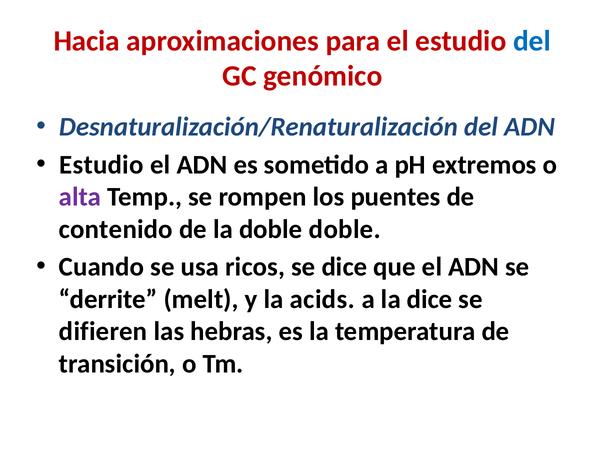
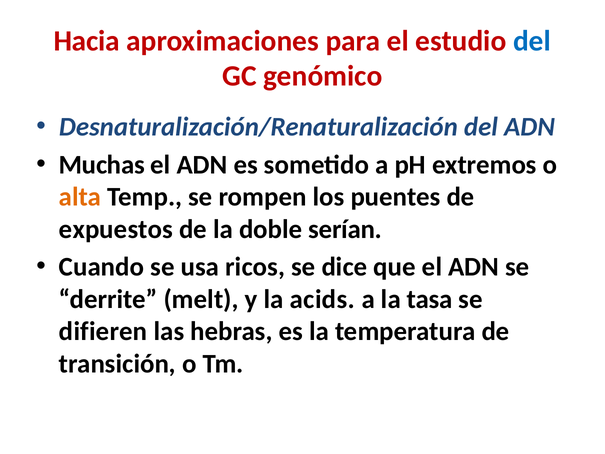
Estudio at (101, 165): Estudio -> Muchas
alta colour: purple -> orange
contenido: contenido -> expuestos
doble doble: doble -> serían
la dice: dice -> tasa
